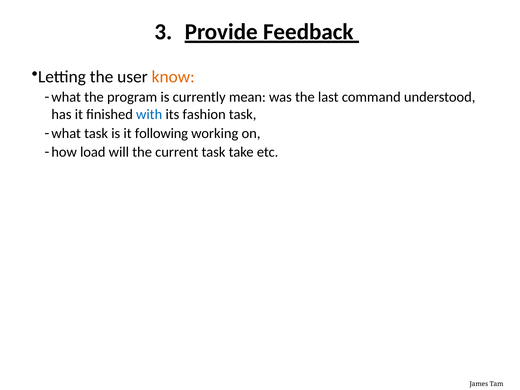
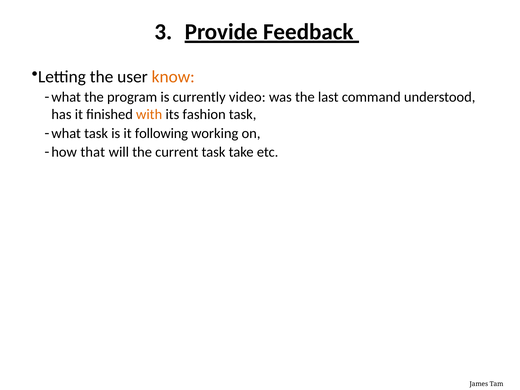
mean: mean -> video
with colour: blue -> orange
load: load -> that
